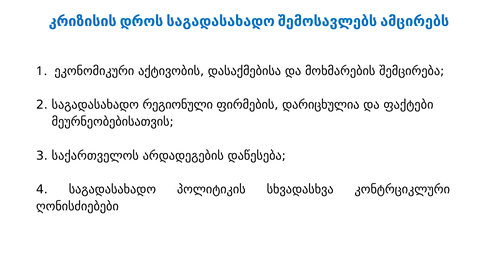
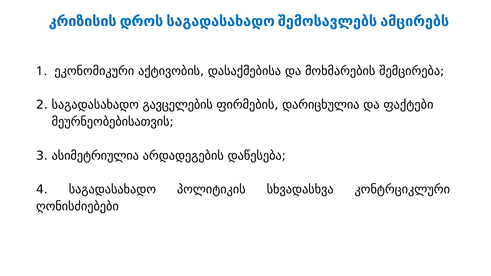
რეგიონული: რეგიონული -> გავცელების
საქართველოს: საქართველოს -> ასიმეტრიულია
